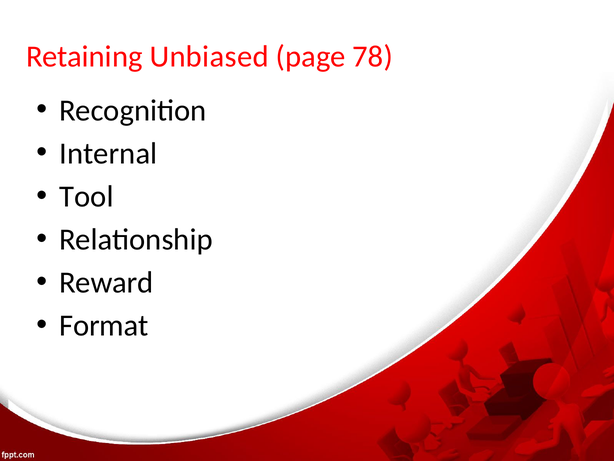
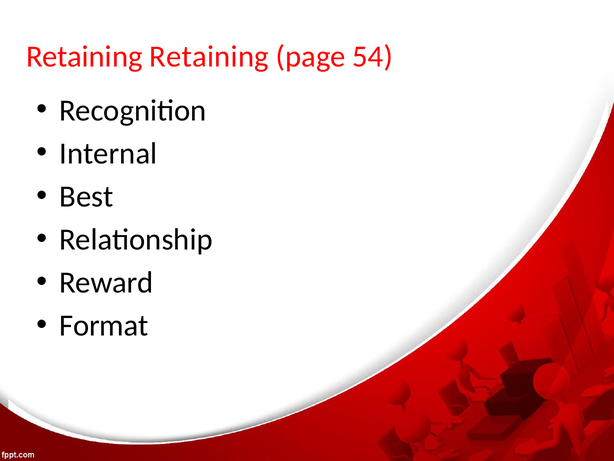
Retaining Unbiased: Unbiased -> Retaining
78: 78 -> 54
Tool: Tool -> Best
